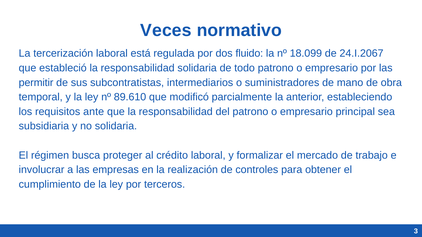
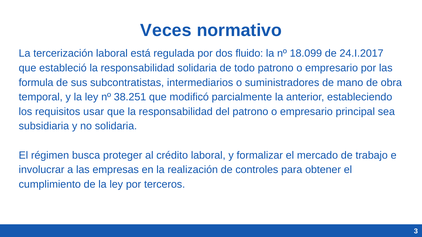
24.I.2067: 24.I.2067 -> 24.I.2017
permitir: permitir -> formula
89.610: 89.610 -> 38.251
ante: ante -> usar
